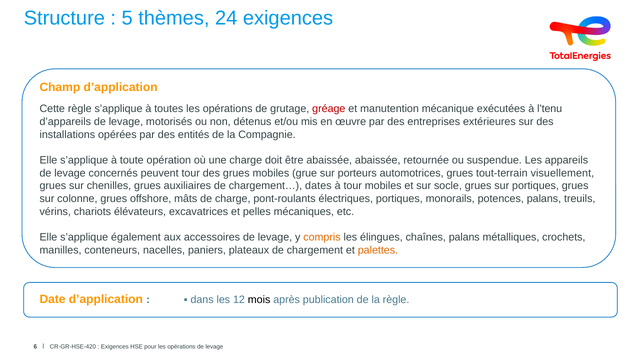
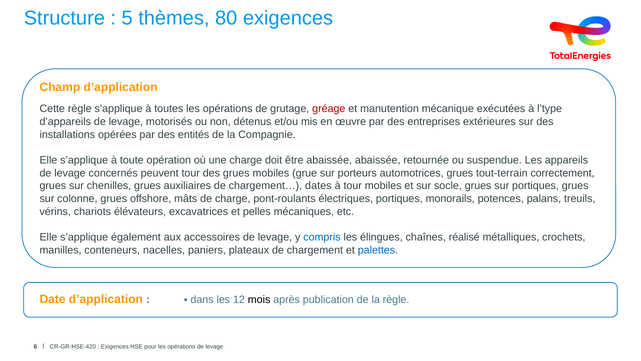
24: 24 -> 80
l’tenu: l’tenu -> l’type
visuellement: visuellement -> correctement
compris colour: orange -> blue
chaînes palans: palans -> réalisé
palettes colour: orange -> blue
